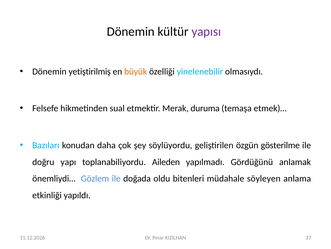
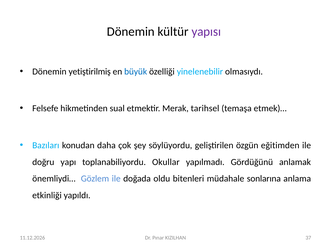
büyük colour: orange -> blue
duruma: duruma -> tarihsel
gösterilme: gösterilme -> eğitimden
Aileden: Aileden -> Okullar
söyleyen: söyleyen -> sonlarına
